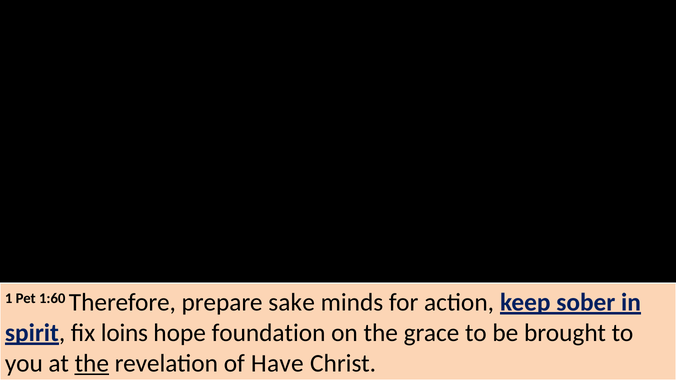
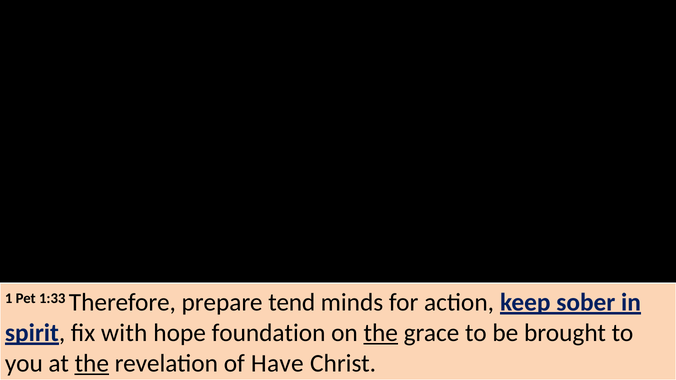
1:60: 1:60 -> 1:33
sake: sake -> tend
loins: loins -> with
the at (381, 333) underline: none -> present
